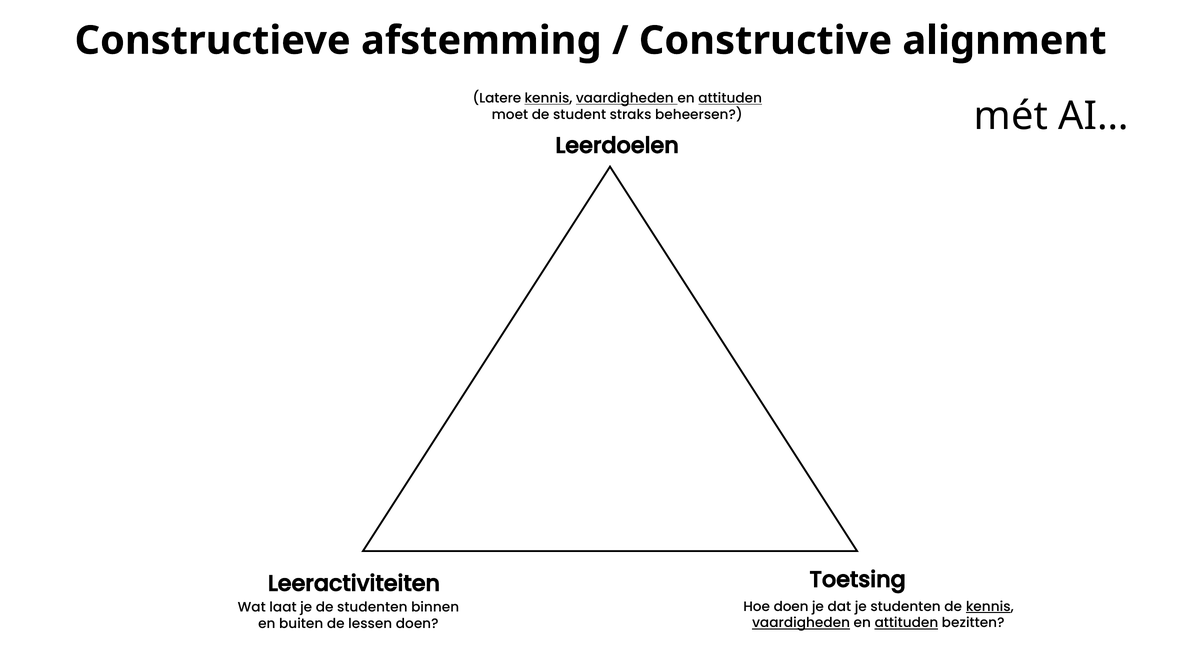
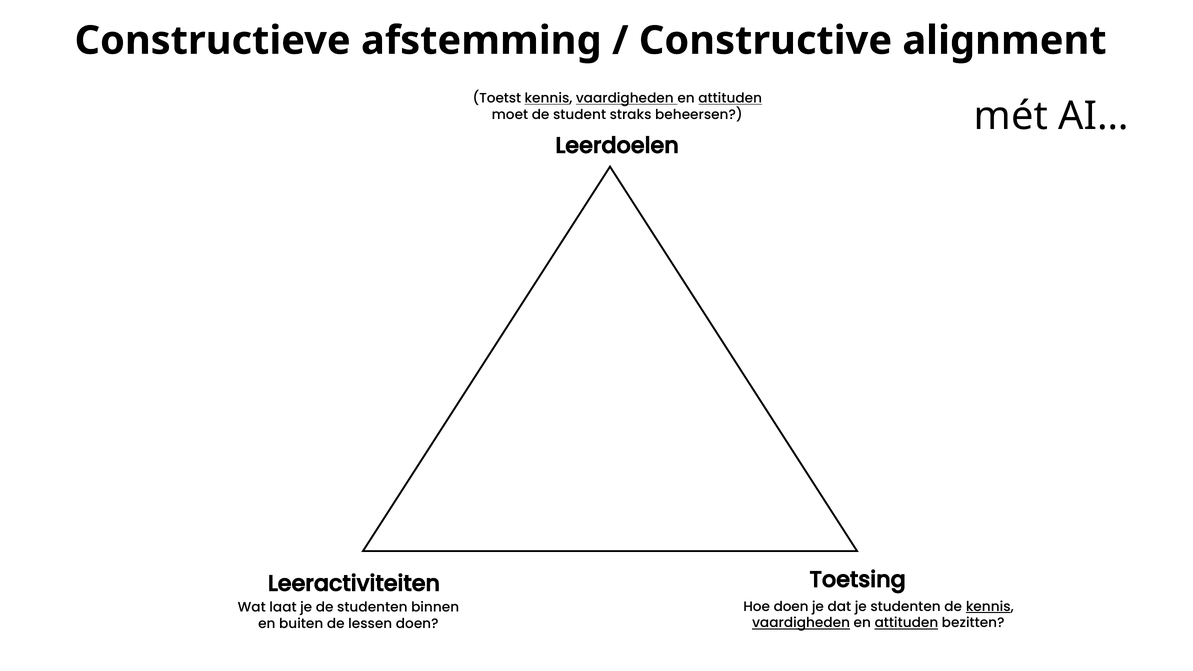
Latere: Latere -> Toetst
